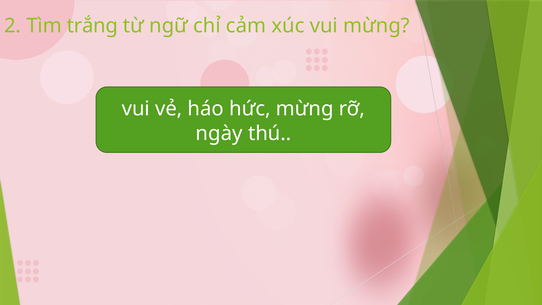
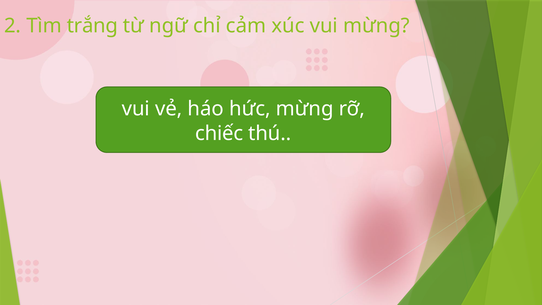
ngày: ngày -> chiếc
